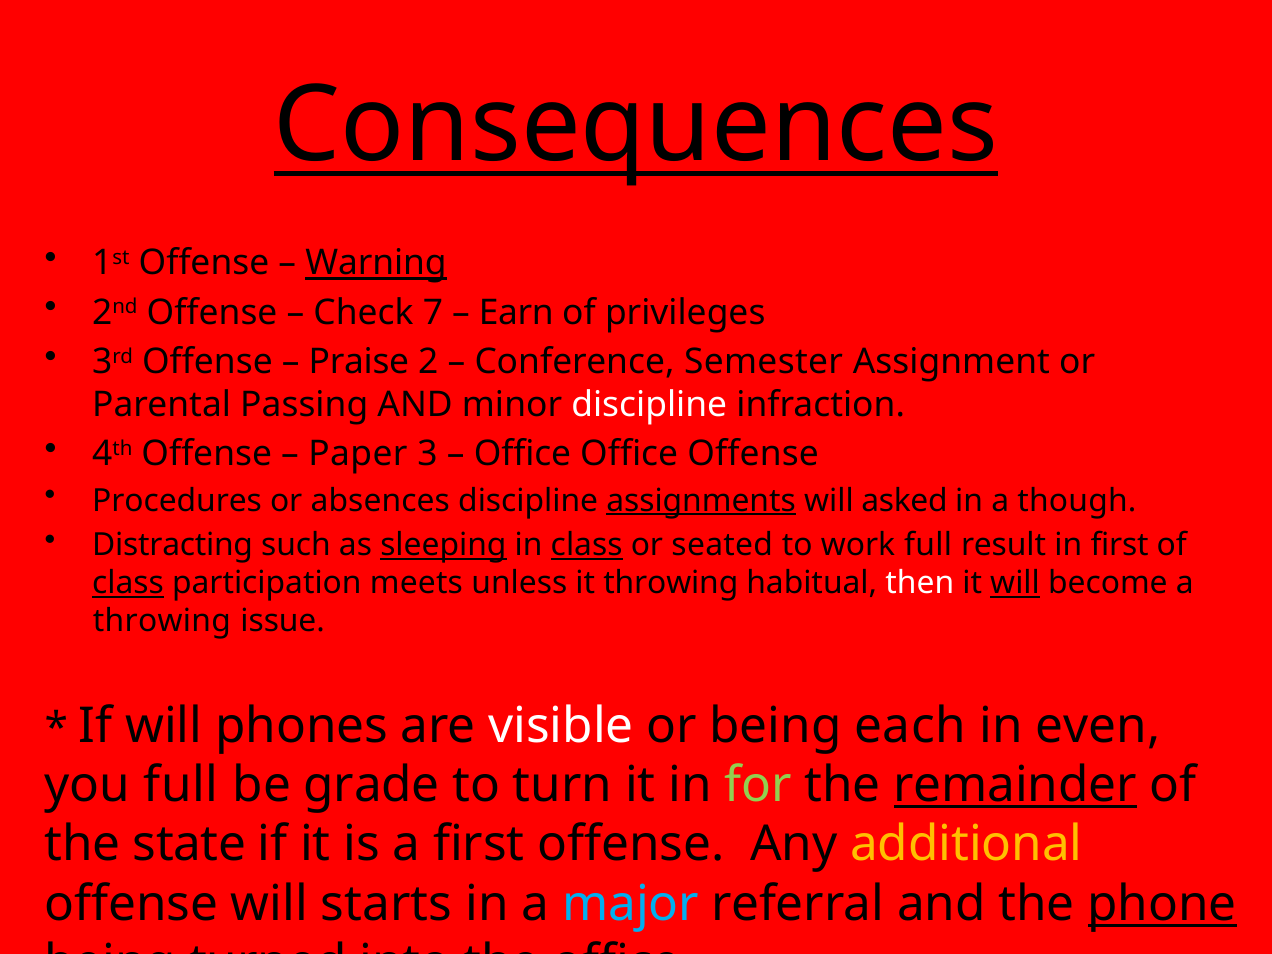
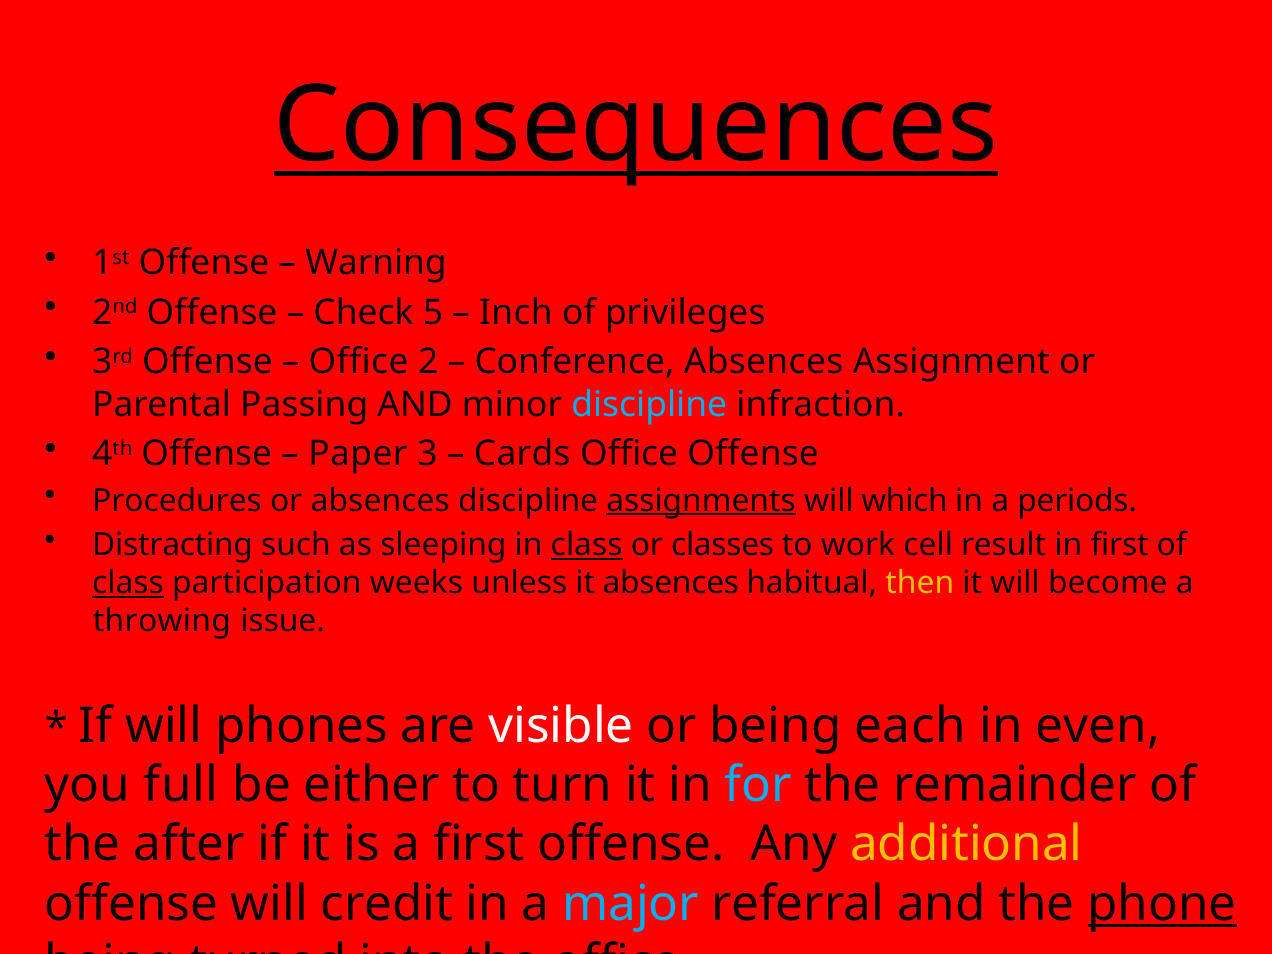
Warning underline: present -> none
7: 7 -> 5
Earn: Earn -> Inch
Praise at (359, 362): Praise -> Office
Conference Semester: Semester -> Absences
discipline at (649, 405) colour: white -> light blue
Office at (522, 454): Office -> Cards
asked: asked -> which
though: though -> periods
sleeping underline: present -> none
seated: seated -> classes
work full: full -> cell
meets: meets -> weeks
it throwing: throwing -> absences
then colour: white -> yellow
will at (1015, 583) underline: present -> none
grade: grade -> either
for colour: light green -> light blue
remainder underline: present -> none
state: state -> after
starts: starts -> credit
